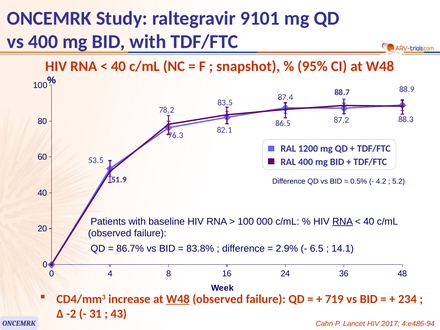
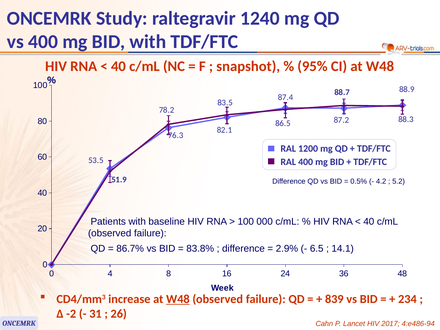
9101: 9101 -> 1240
RNA at (343, 221) underline: present -> none
719: 719 -> 839
43: 43 -> 26
